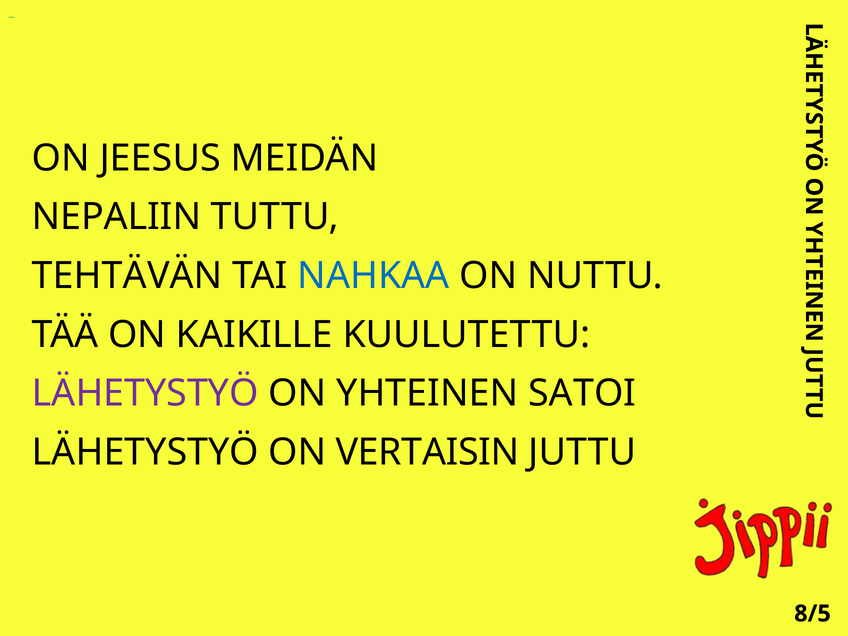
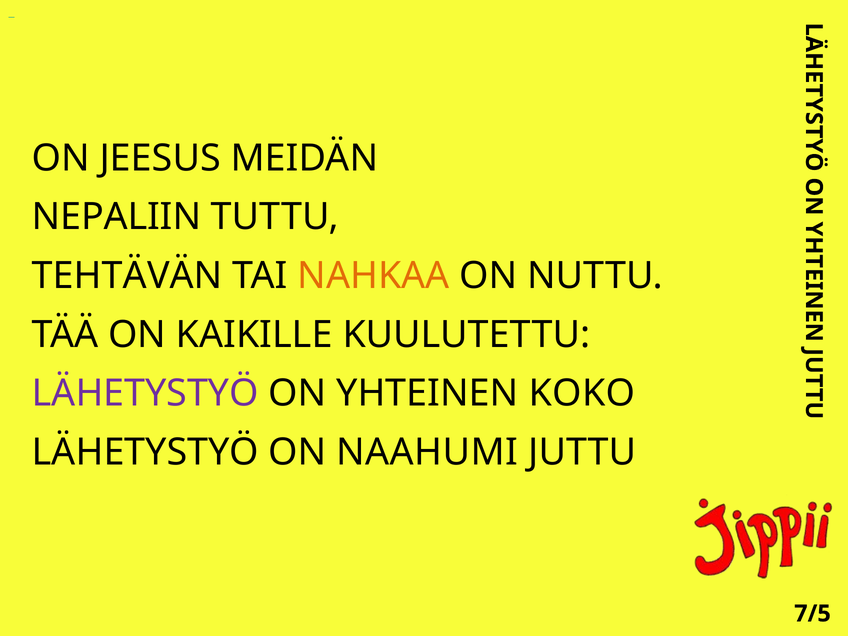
NAHKAA colour: blue -> orange
SATOI: SATOI -> KOKO
VERTAISIN: VERTAISIN -> NAAHUMI
8/5: 8/5 -> 7/5
